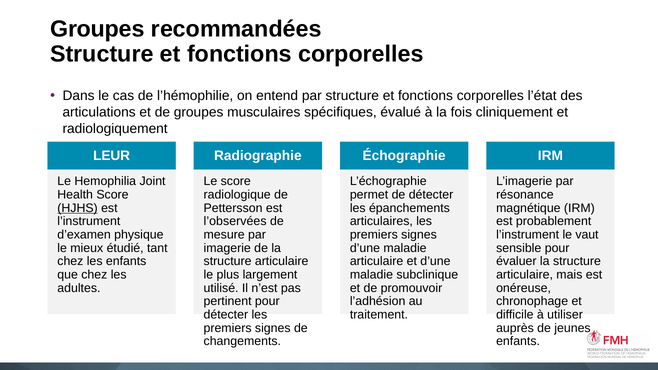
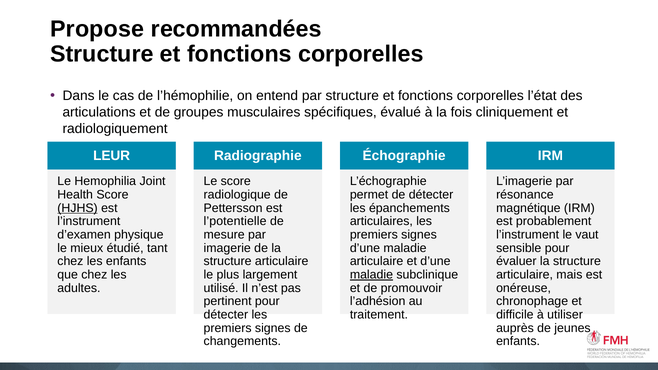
Groupes at (97, 29): Groupes -> Propose
l’observées: l’observées -> l’potentielle
maladie at (371, 275) underline: none -> present
